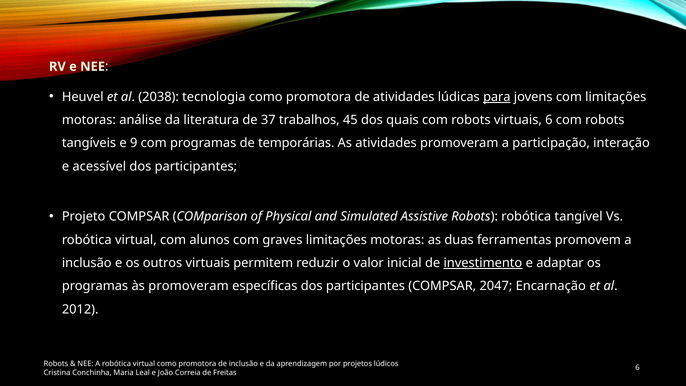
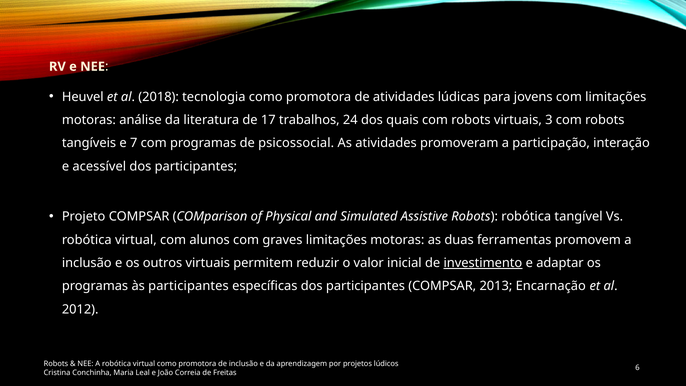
2038: 2038 -> 2018
para underline: present -> none
37: 37 -> 17
45: 45 -> 24
virtuais 6: 6 -> 3
9: 9 -> 7
temporárias: temporárias -> psicossocial
às promoveram: promoveram -> participantes
2047: 2047 -> 2013
